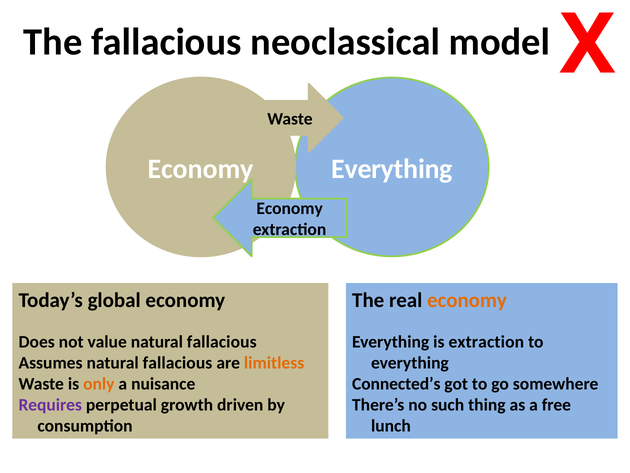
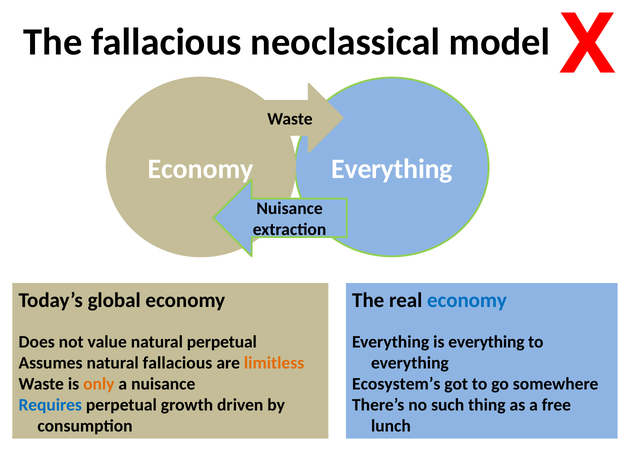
Economy at (290, 208): Economy -> Nuisance
economy at (467, 300) colour: orange -> blue
value natural fallacious: fallacious -> perpetual
is extraction: extraction -> everything
Connected’s: Connected’s -> Ecosystem’s
Requires colour: purple -> blue
